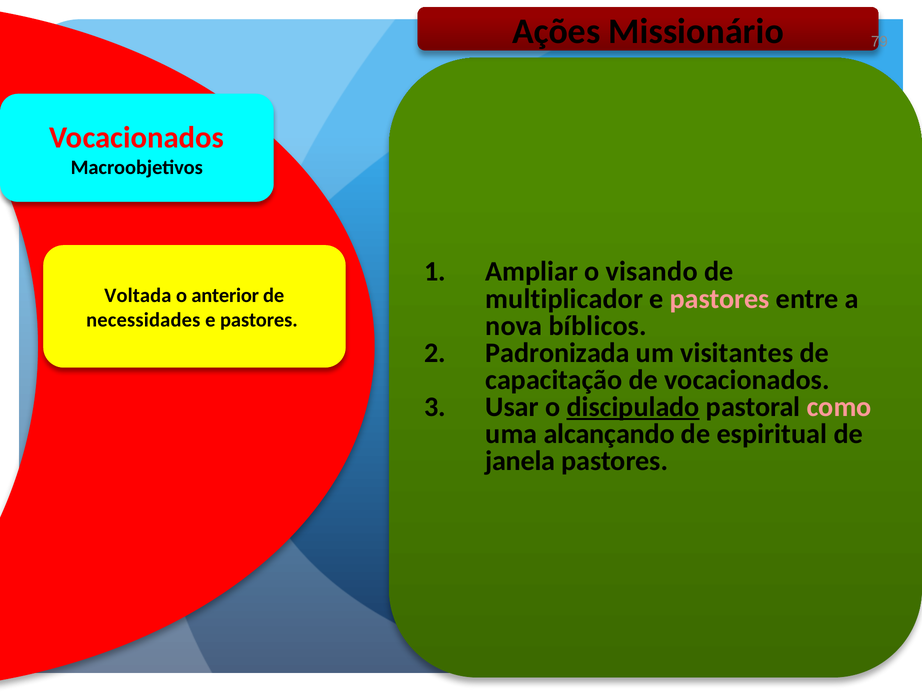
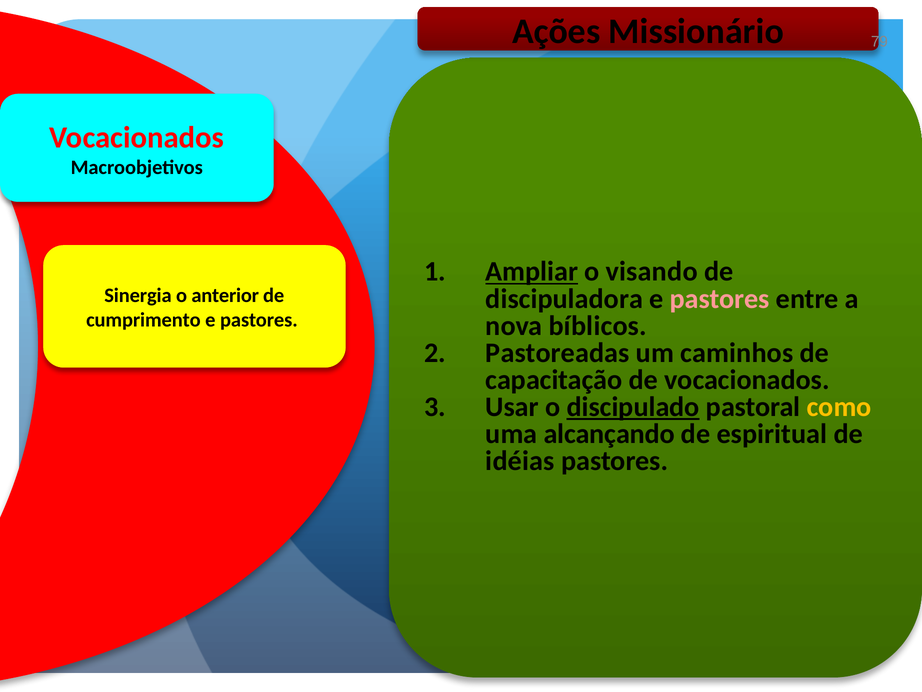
Ampliar underline: none -> present
Voltada: Voltada -> Sinergia
multiplicador: multiplicador -> discipuladora
necessidades: necessidades -> cumprimento
Padronizada: Padronizada -> Pastoreadas
visitantes: visitantes -> caminhos
como colour: pink -> yellow
janela: janela -> idéias
